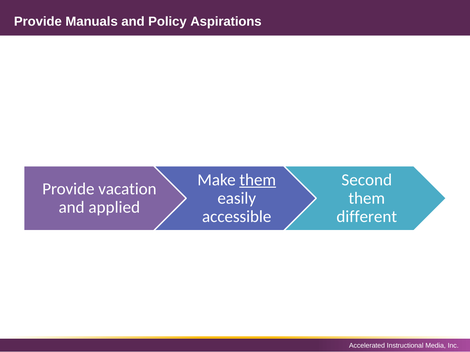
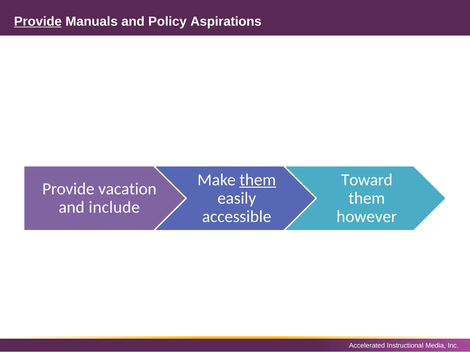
Provide at (38, 22) underline: none -> present
Second: Second -> Toward
applied: applied -> include
different: different -> however
